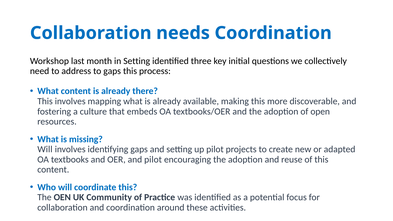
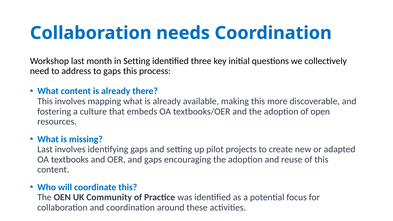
Will at (45, 149): Will -> Last
and pilot: pilot -> gaps
